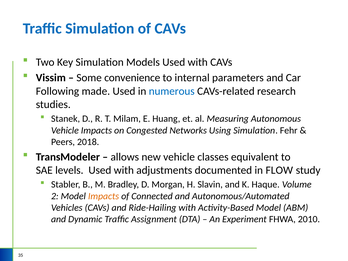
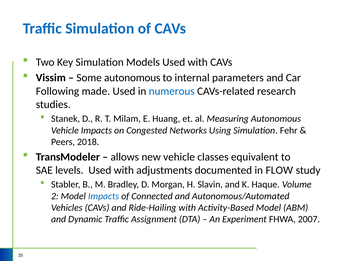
Some convenience: convenience -> autonomous
Impacts at (104, 196) colour: orange -> blue
2010: 2010 -> 2007
